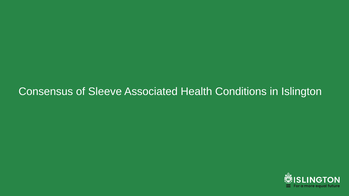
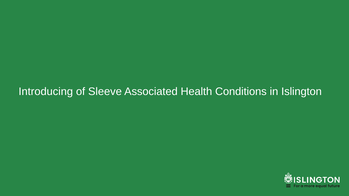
Consensus: Consensus -> Introducing
